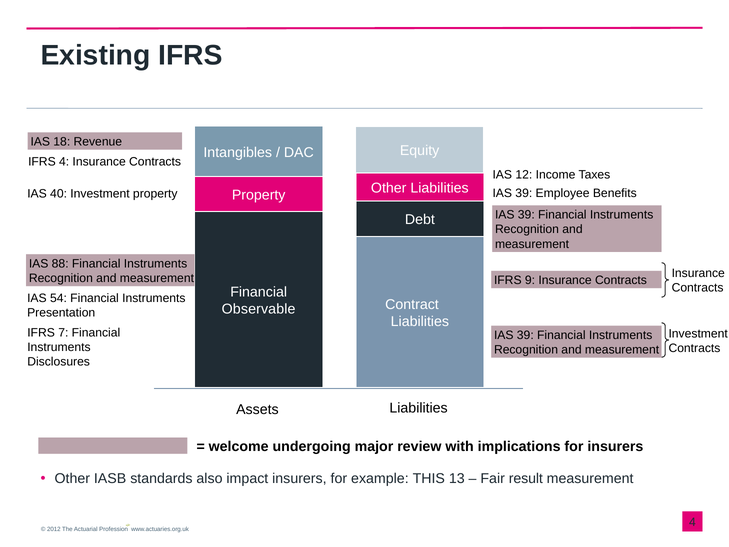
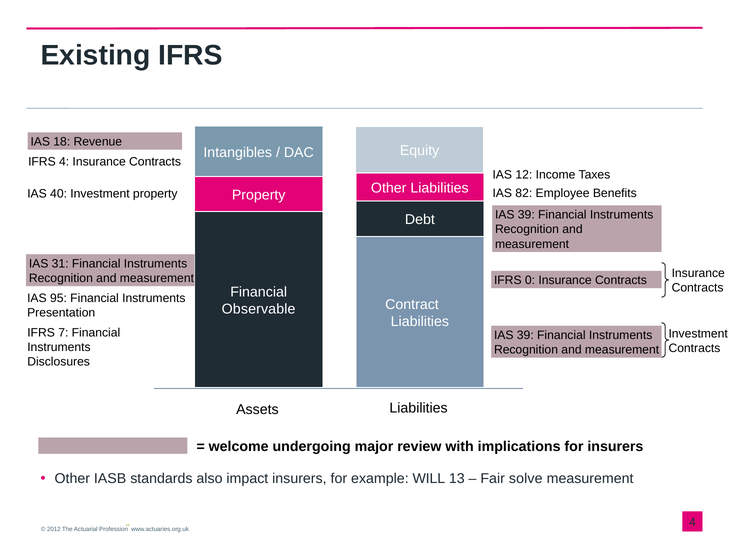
39 at (524, 193): 39 -> 82
88: 88 -> 31
9: 9 -> 0
54: 54 -> 95
THIS: THIS -> WILL
result: result -> solve
